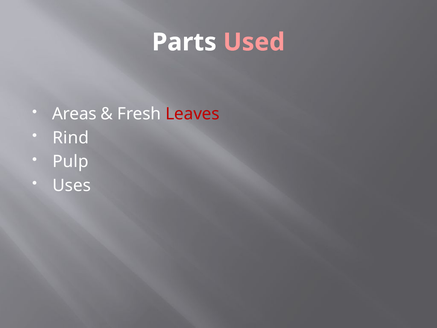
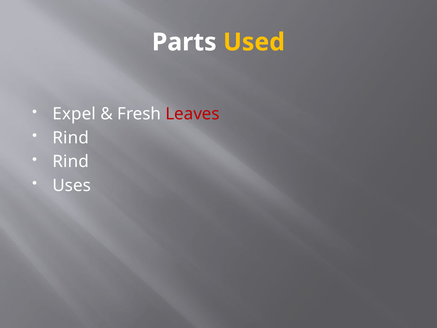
Used colour: pink -> yellow
Areas: Areas -> Expel
Pulp at (71, 161): Pulp -> Rind
